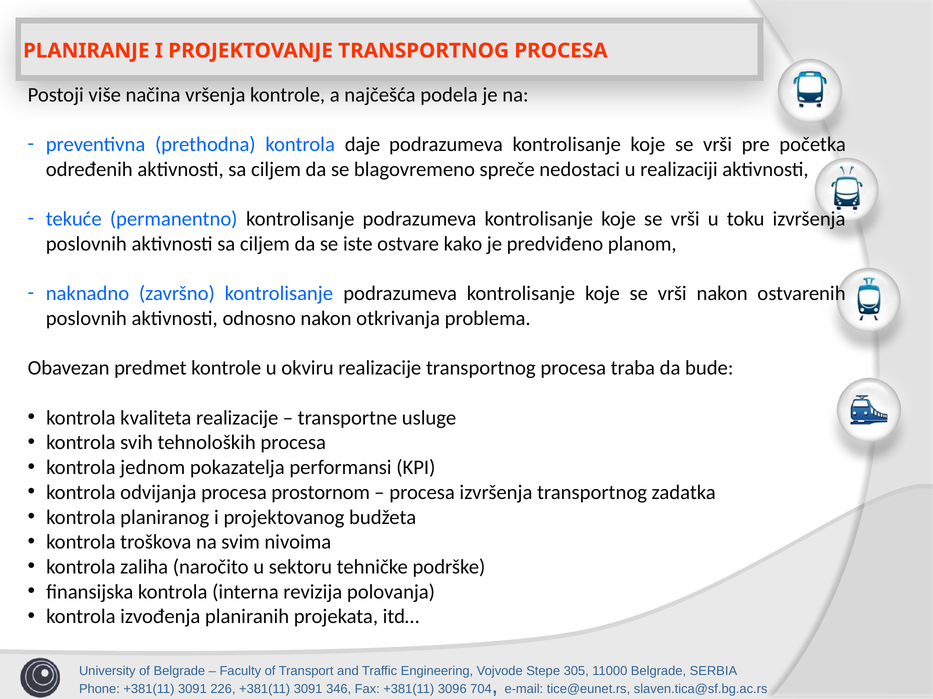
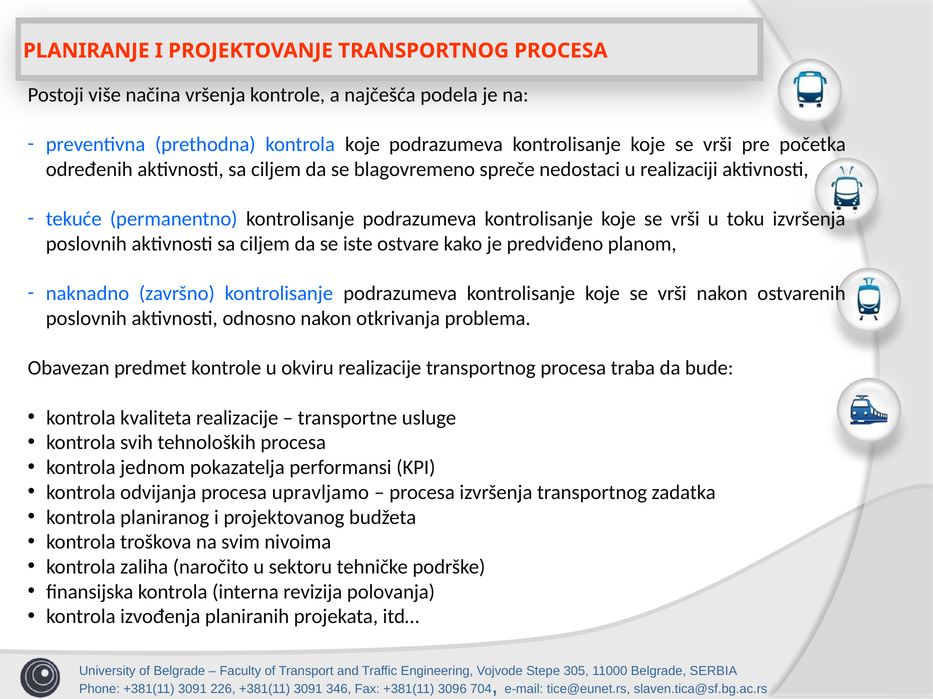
kontrola daje: daje -> koje
prostornom: prostornom -> upravljamo
